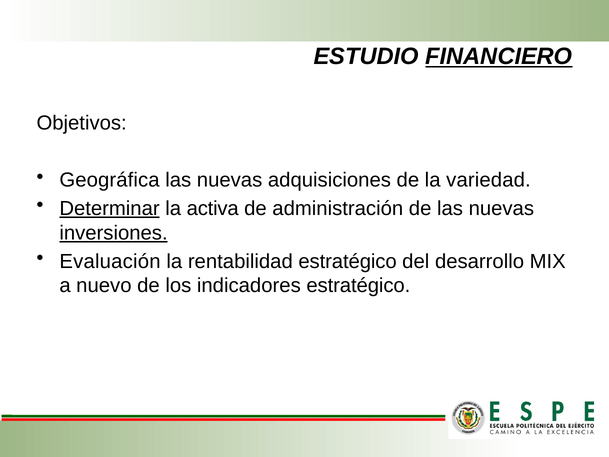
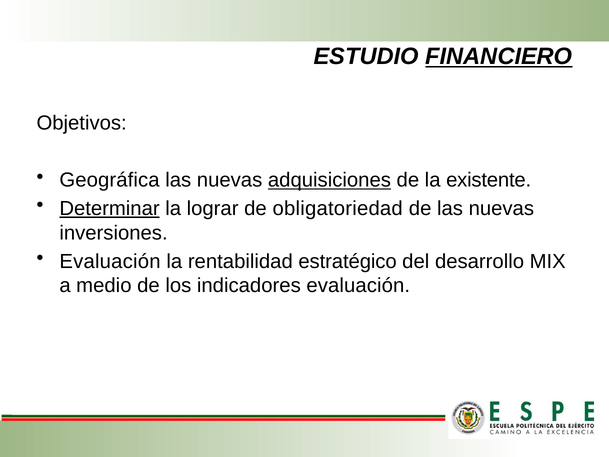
adquisiciones underline: none -> present
variedad: variedad -> existente
activa: activa -> lograr
administración: administración -> obligatoriedad
inversiones underline: present -> none
nuevo: nuevo -> medio
indicadores estratégico: estratégico -> evaluación
